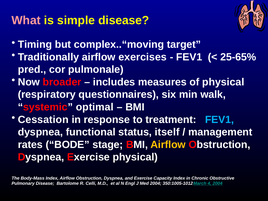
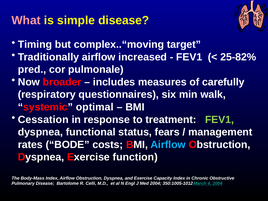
exercises: exercises -> increased
25-65%: 25-65% -> 25-82%
of physical: physical -> carefully
FEV1 at (219, 120) colour: light blue -> light green
itself: itself -> fears
stage: stage -> costs
Airflow at (168, 145) colour: yellow -> light blue
Exercise physical: physical -> function
